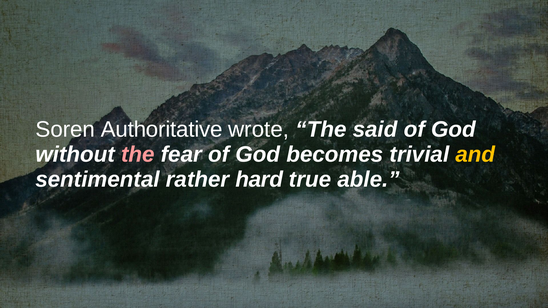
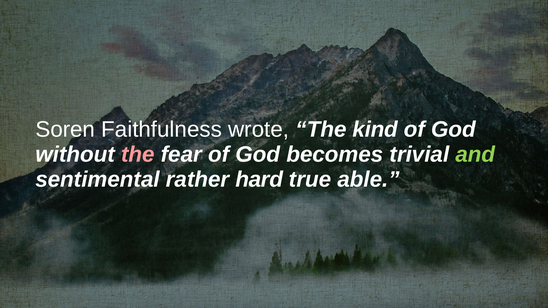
Authoritative: Authoritative -> Faithfulness
said: said -> kind
and colour: yellow -> light green
